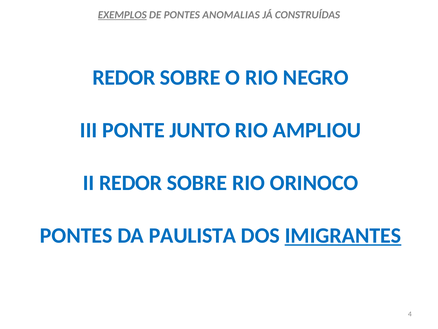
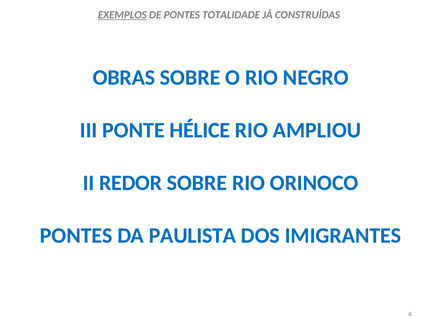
ANOMALIAS: ANOMALIAS -> TOTALIDADE
REDOR at (124, 78): REDOR -> OBRAS
JUNTO: JUNTO -> HÉLICE
IMIGRANTES underline: present -> none
